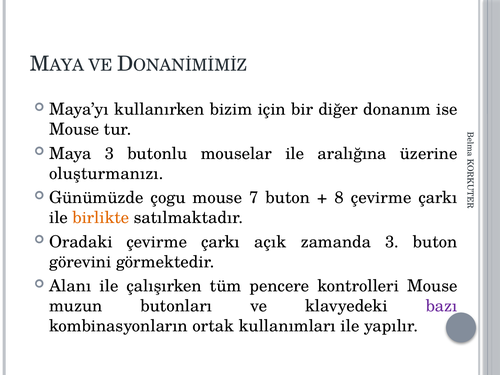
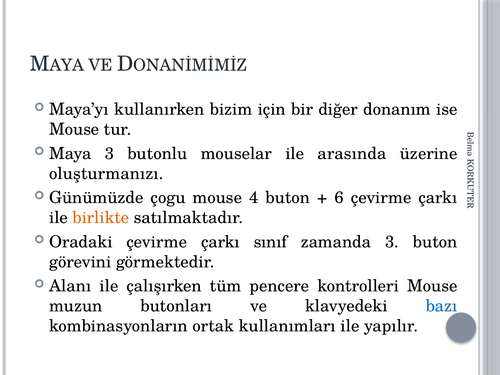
aralığına: aralığına -> arasında
7: 7 -> 4
8: 8 -> 6
açık: açık -> sınıf
bazı colour: purple -> blue
